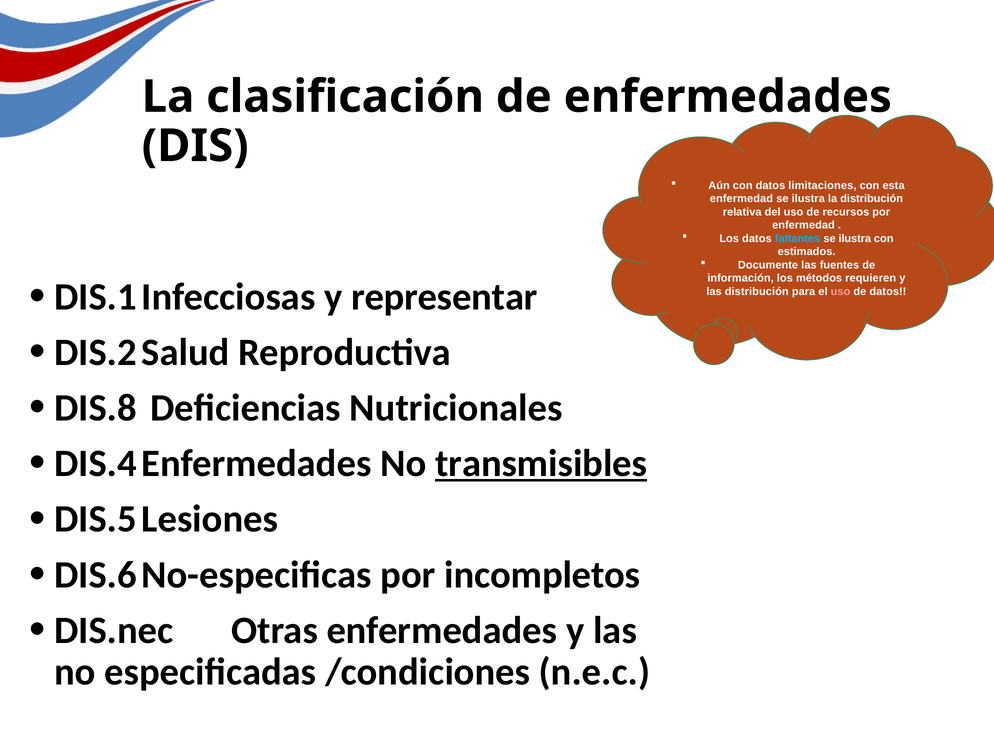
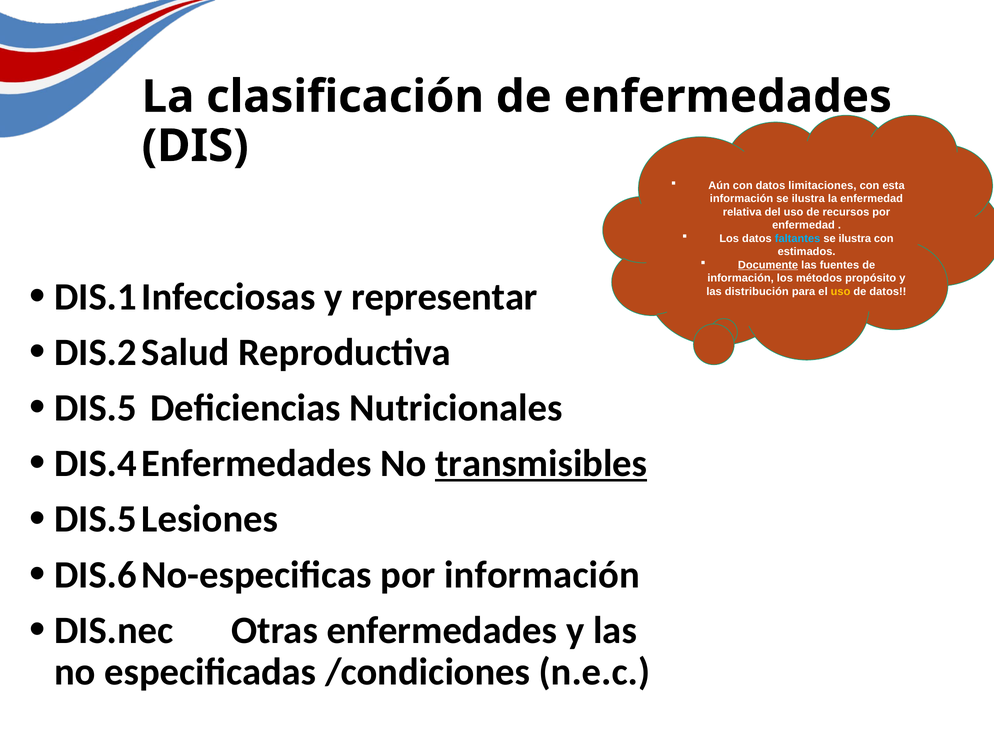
enfermedad at (741, 199): enfermedad -> información
la distribución: distribución -> enfermedad
Documente underline: none -> present
requieren: requieren -> propósito
uso at (841, 291) colour: pink -> yellow
DIS.8: DIS.8 -> DIS.5
por incompletos: incompletos -> información
